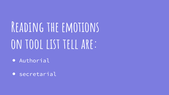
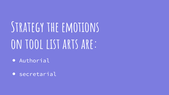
Reading: Reading -> Strategy
tell: tell -> arts
